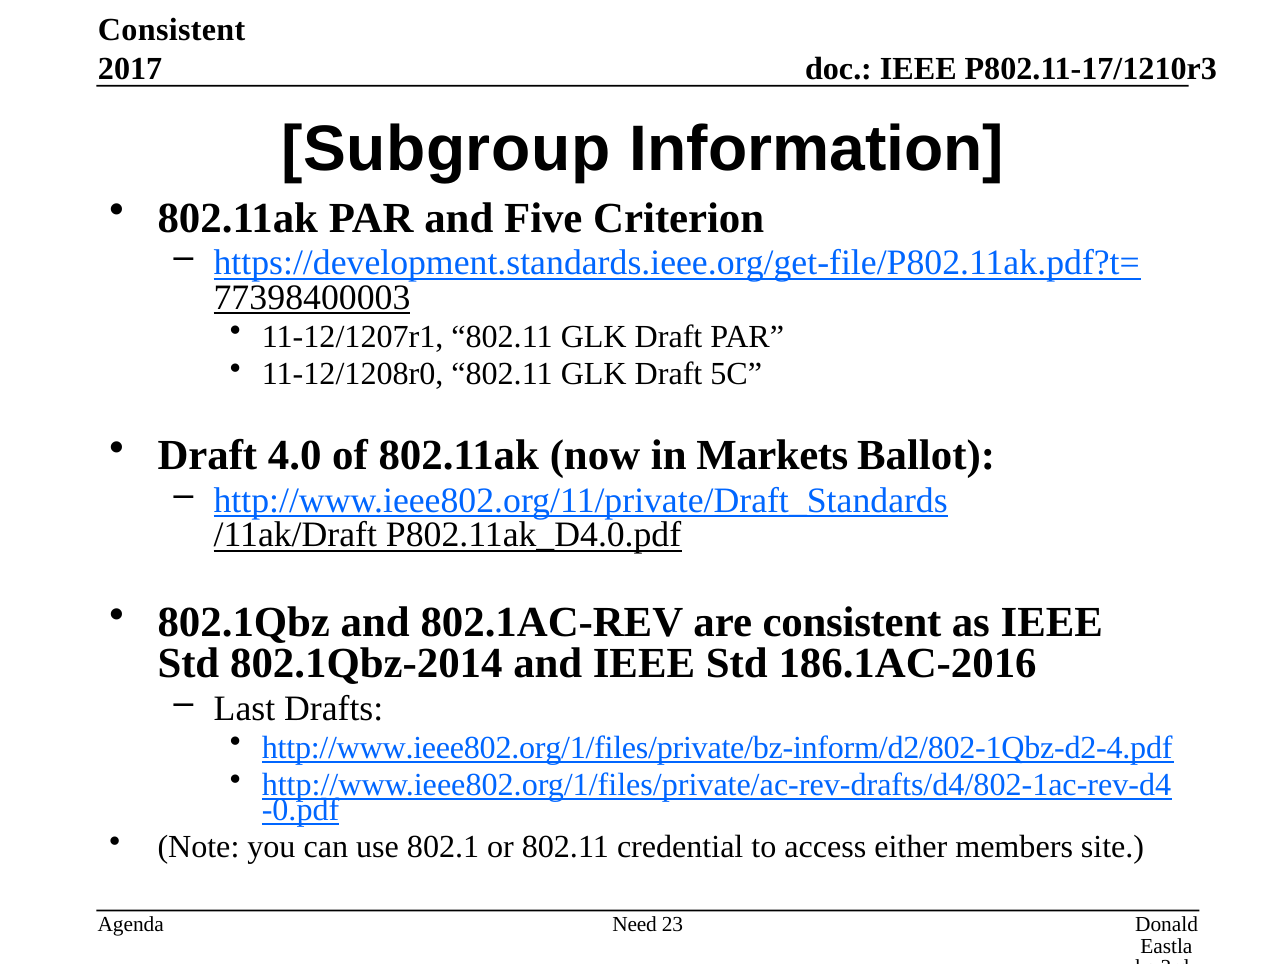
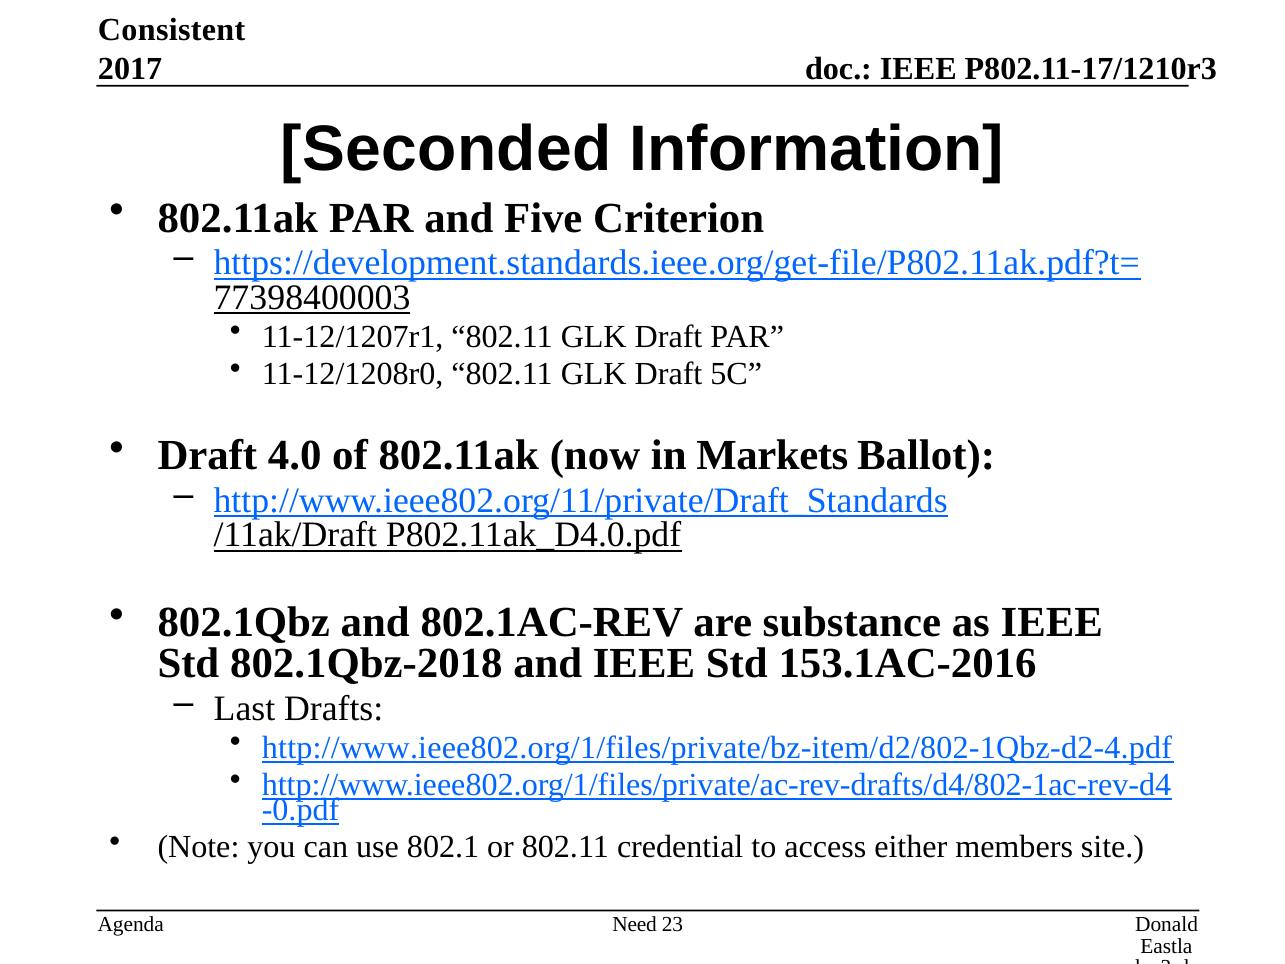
Subgroup: Subgroup -> Seconded
are consistent: consistent -> substance
802.1Qbz-2014: 802.1Qbz-2014 -> 802.1Qbz-2018
186.1AC-2016: 186.1AC-2016 -> 153.1AC-2016
http://www.ieee802.org/1/files/private/bz-inform/d2/802-1Qbz-d2-4.pdf: http://www.ieee802.org/1/files/private/bz-inform/d2/802-1Qbz-d2-4.pdf -> http://www.ieee802.org/1/files/private/bz-item/d2/802-1Qbz-d2-4.pdf
